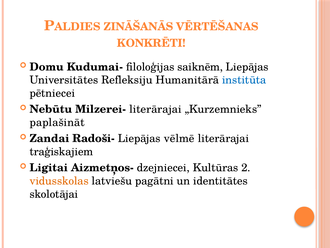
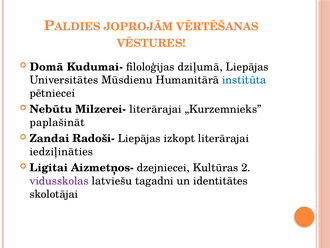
ZINĀŠANĀS: ZINĀŠANĀS -> JOPROJĀM
KONKRĒTI: KONKRĒTI -> VĒSTURES
Domu: Domu -> Domā
saiknēm: saiknēm -> dziļumā
Refleksiju: Refleksiju -> Mūsdienu
vēlmē: vēlmē -> izkopt
traģiskajiem: traģiskajiem -> iedziļināties
vidusskolas colour: orange -> purple
pagātni: pagātni -> tagadni
